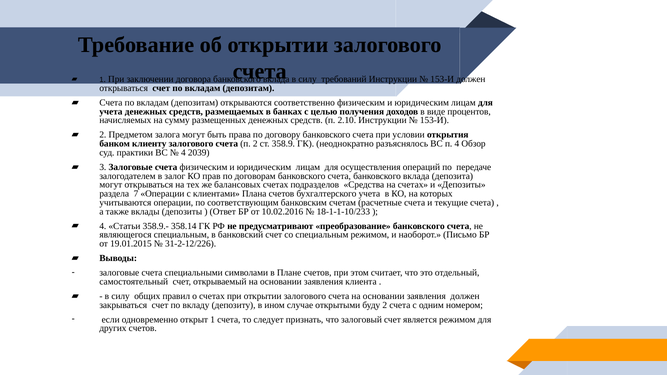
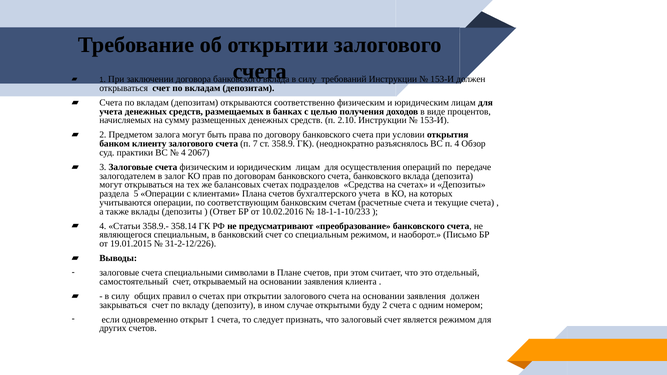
п 2: 2 -> 7
2039: 2039 -> 2067
7: 7 -> 5
